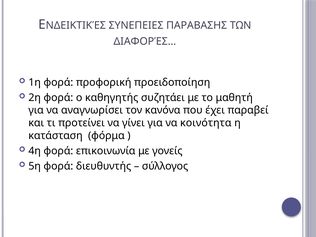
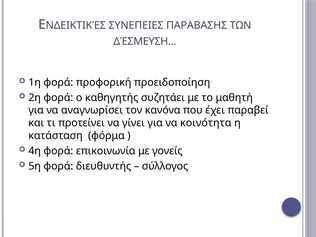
ΔΙΑΦΟΡΈΣ…: ΔΙΑΦΟΡΈΣ… -> ΔΈΣΜΕΥΣΗ…
